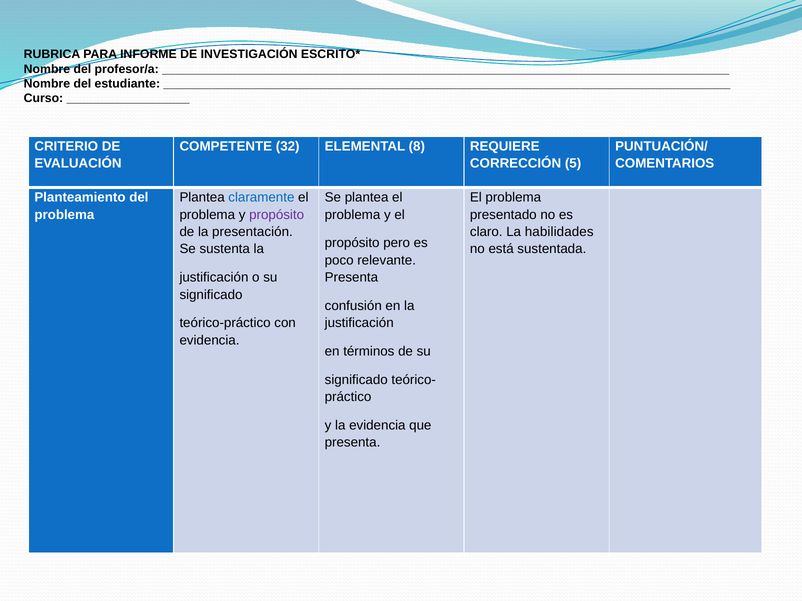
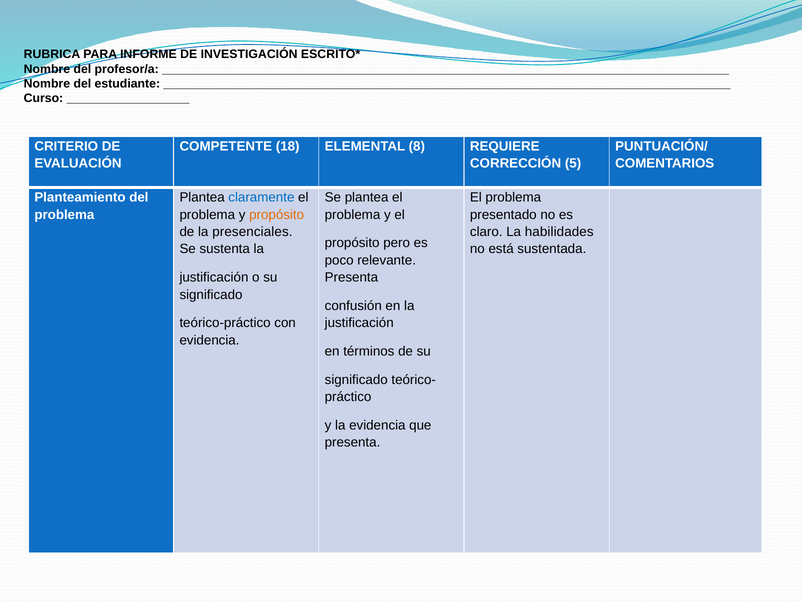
32: 32 -> 18
propósito at (277, 215) colour: purple -> orange
presentación: presentación -> presenciales
